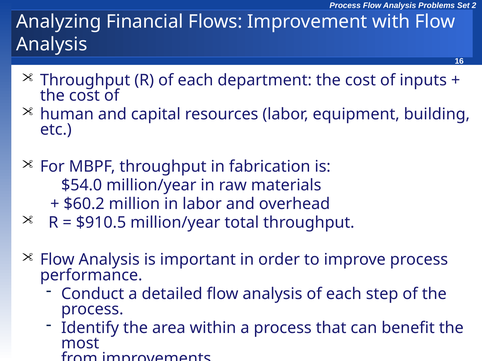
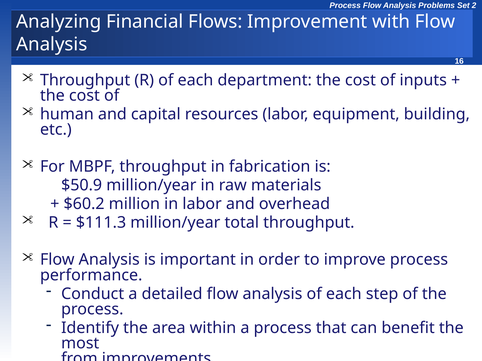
$54.0: $54.0 -> $50.9
$910.5: $910.5 -> $111.3
